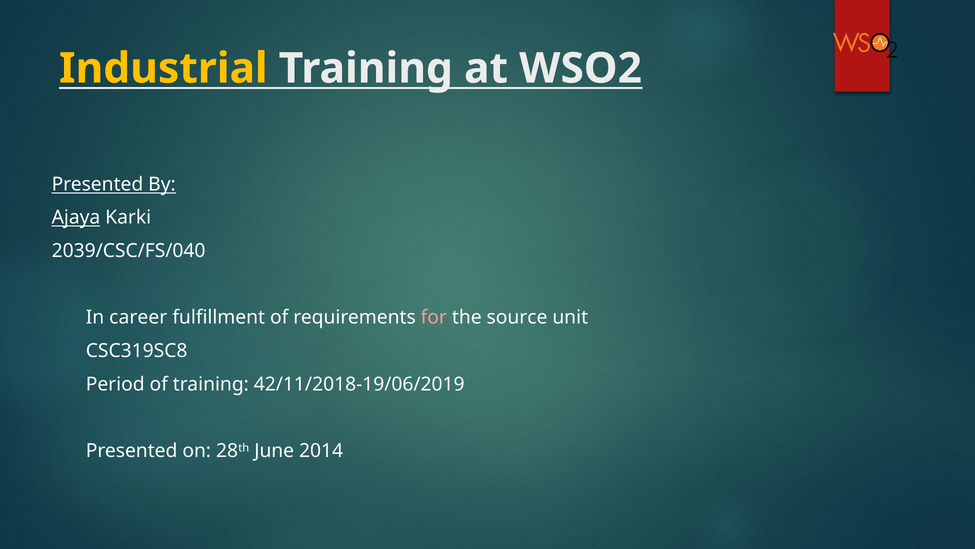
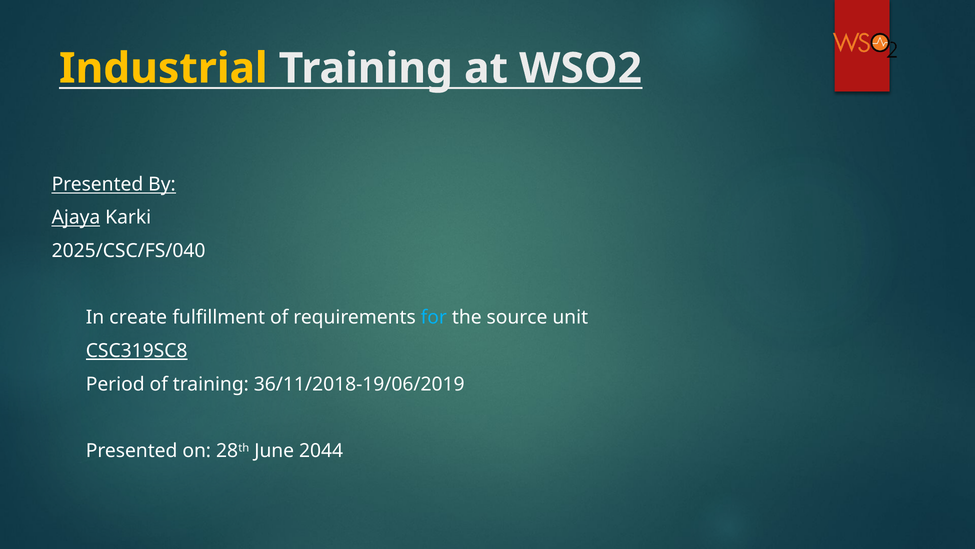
2039/CSC/FS/040: 2039/CSC/FS/040 -> 2025/CSC/FS/040
career: career -> create
for colour: pink -> light blue
CSC319SC8 underline: none -> present
42/11/2018-19/06/2019: 42/11/2018-19/06/2019 -> 36/11/2018-19/06/2019
2014: 2014 -> 2044
